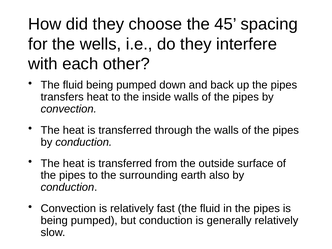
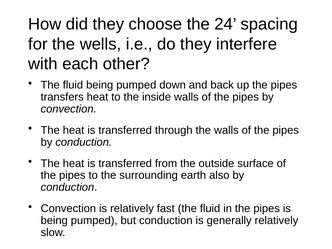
45: 45 -> 24
